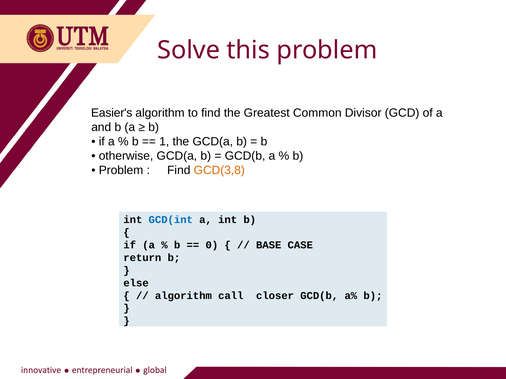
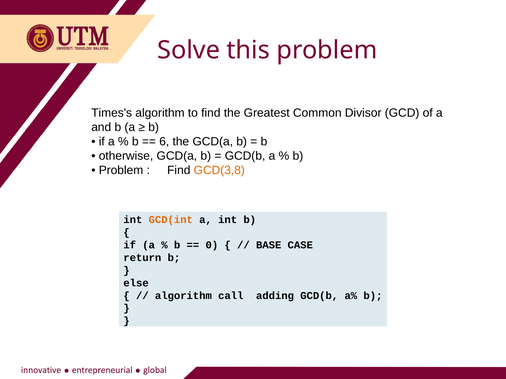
Easier's: Easier's -> Times's
1: 1 -> 6
GCD(int colour: blue -> orange
closer: closer -> adding
